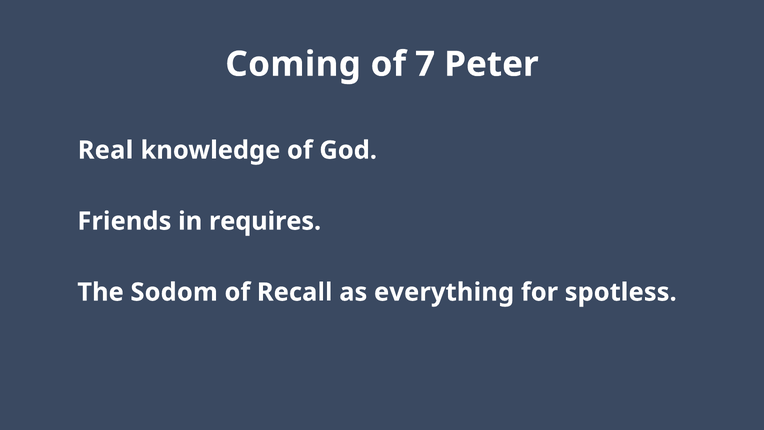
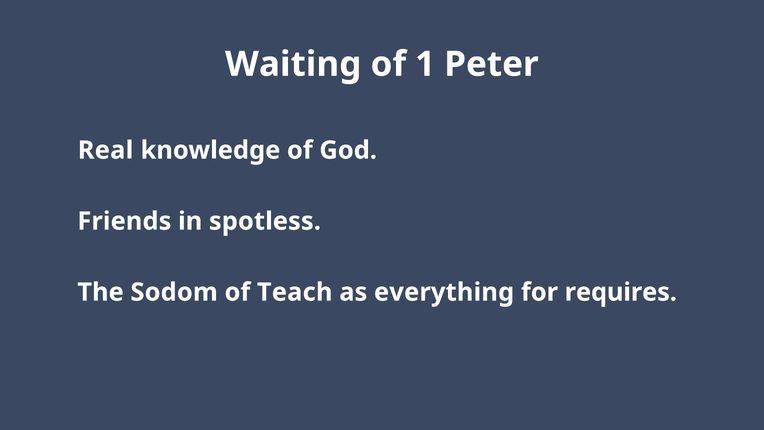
Coming: Coming -> Waiting
7: 7 -> 1
requires: requires -> spotless
Recall: Recall -> Teach
spotless: spotless -> requires
